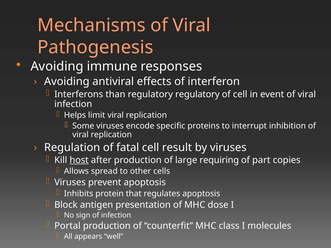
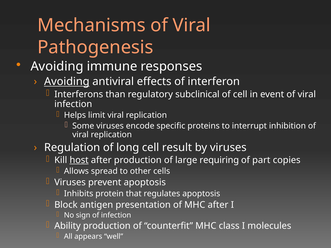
Avoiding at (67, 82) underline: none -> present
regulatory regulatory: regulatory -> subclinical
fatal: fatal -> long
MHC dose: dose -> after
Portal: Portal -> Ability
